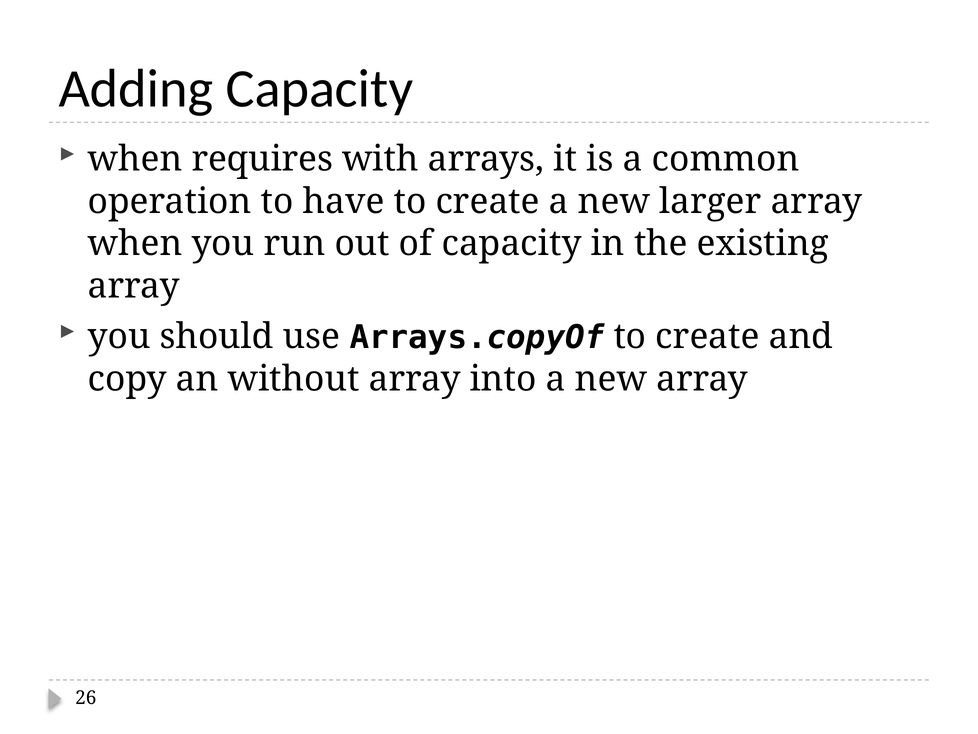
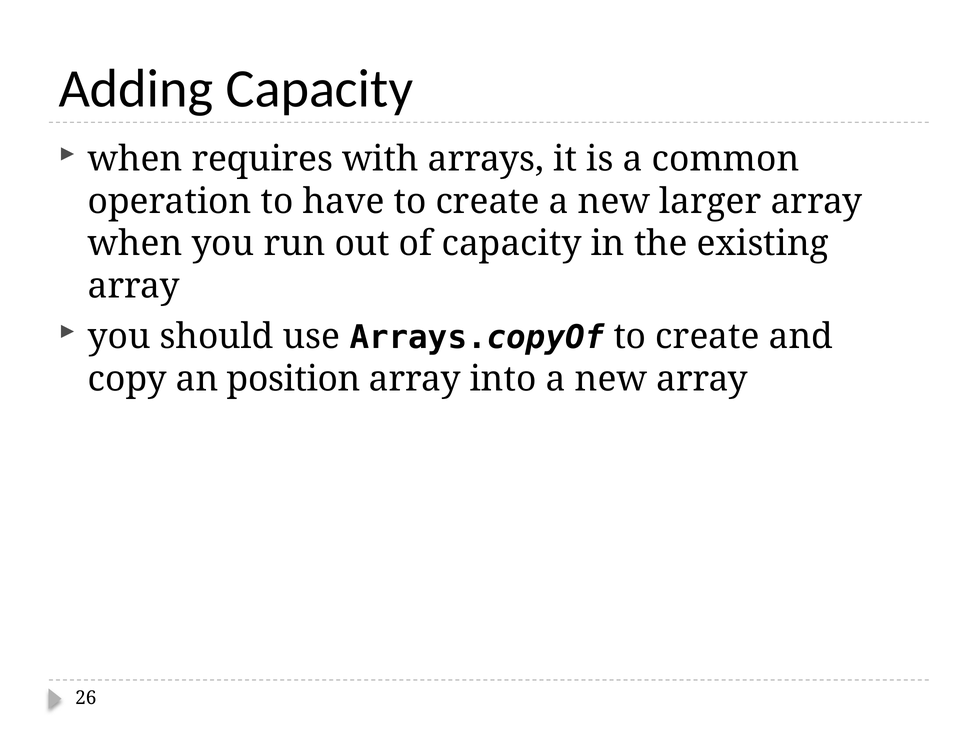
without: without -> position
